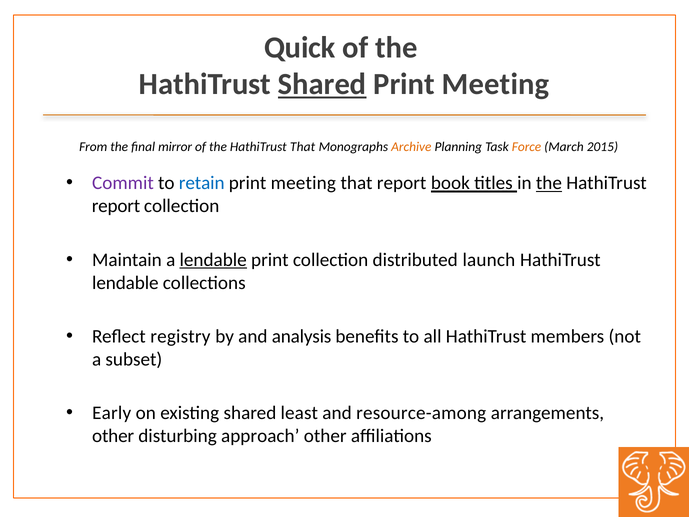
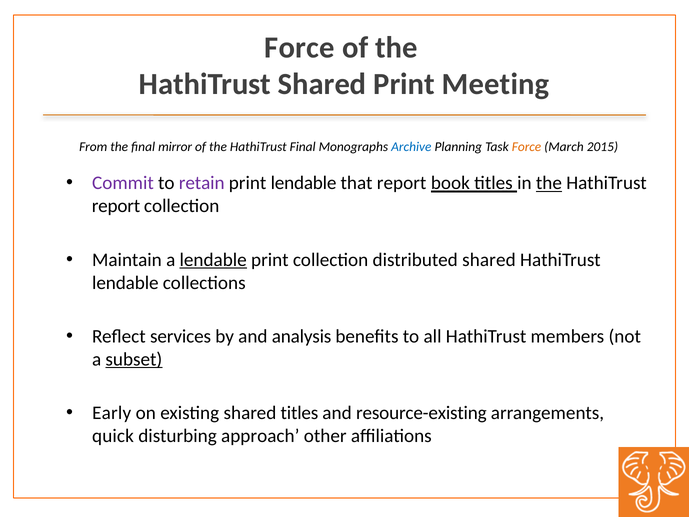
Quick at (300, 48): Quick -> Force
Shared at (322, 84) underline: present -> none
HathiTrust That: That -> Final
Archive colour: orange -> blue
retain colour: blue -> purple
meeting at (303, 183): meeting -> lendable
distributed launch: launch -> shared
registry: registry -> services
subset underline: none -> present
shared least: least -> titles
resource-among: resource-among -> resource-existing
other at (113, 436): other -> quick
